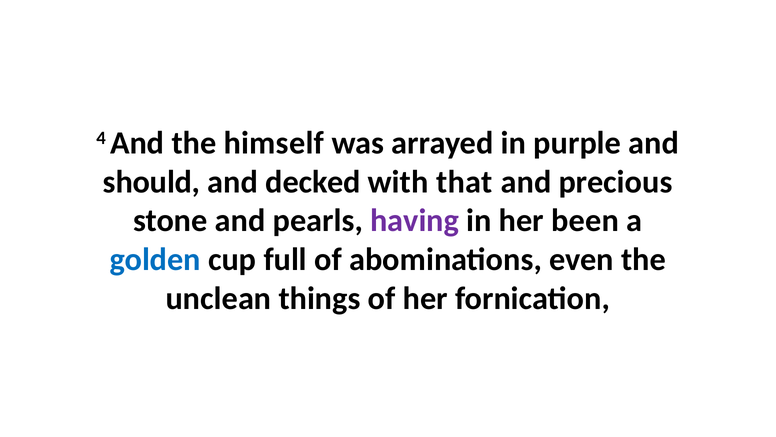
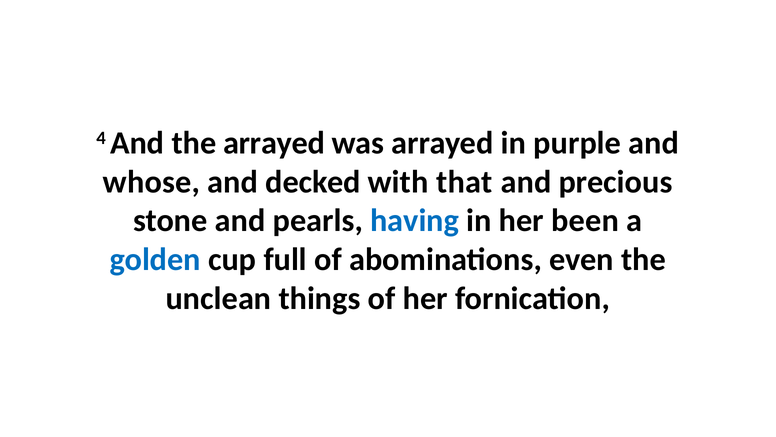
the himself: himself -> arrayed
should: should -> whose
having colour: purple -> blue
